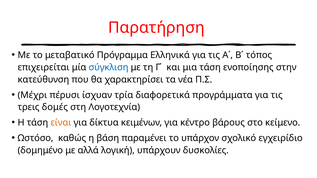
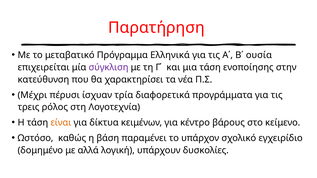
τόπος: τόπος -> ουσία
σύγκλιση colour: blue -> purple
δομές: δομές -> ρόλος
